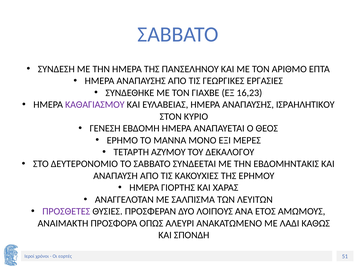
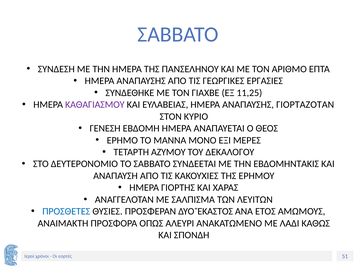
16,23: 16,23 -> 11,25
ΙΣΡΑΗΛΗΤΙΚΟΥ: ΙΣΡΑΗΛΗΤΙΚΟΥ -> ΓΙΟΡΤΑΖΟΤΑΝ
ΠΡΟΣΘΕΤΕΣ colour: purple -> blue
ΛΟΙΠΟΥΣ: ΛΟΙΠΟΥΣ -> ἝΚΑΣΤΟΣ
